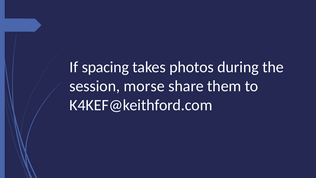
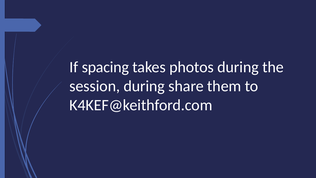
session morse: morse -> during
